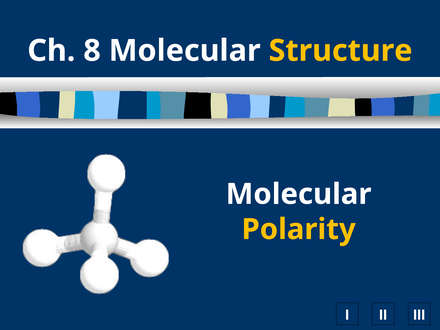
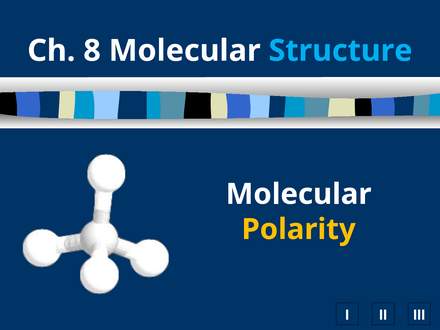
Structure colour: yellow -> light blue
